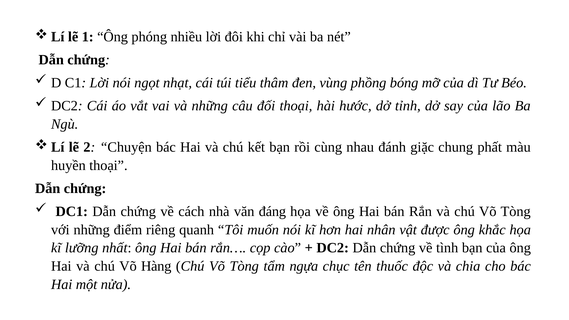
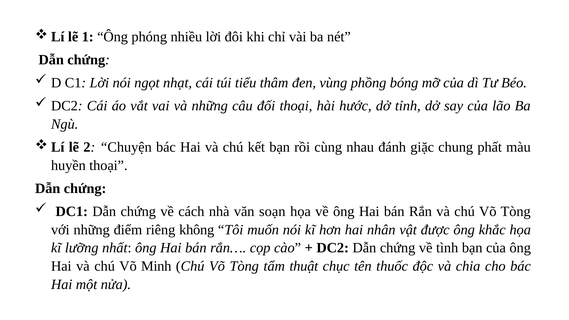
đáng: đáng -> soạn
quanh: quanh -> không
Hàng: Hàng -> Minh
ngựa: ngựa -> thuật
